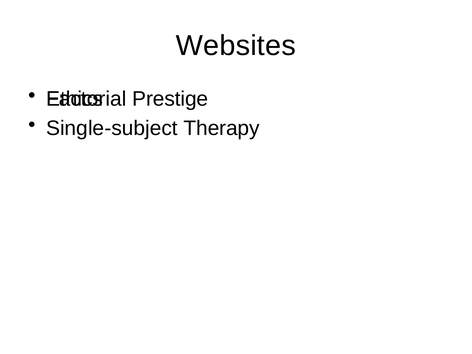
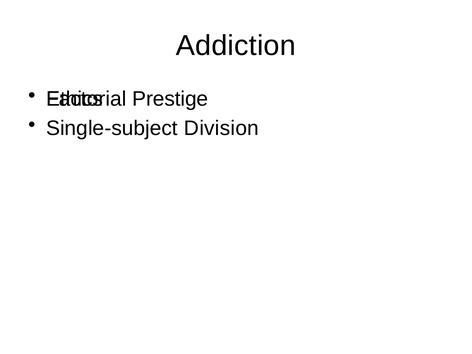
Websites: Websites -> Addiction
Therapy: Therapy -> Division
